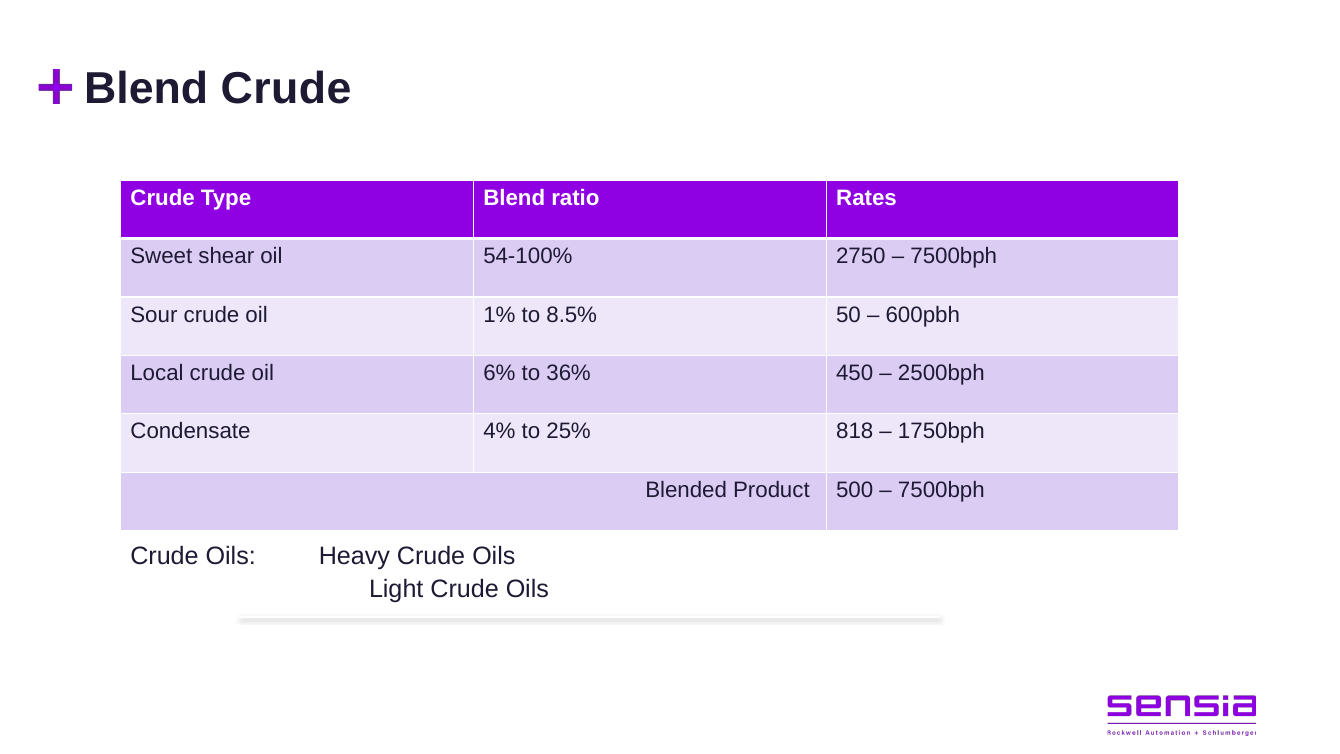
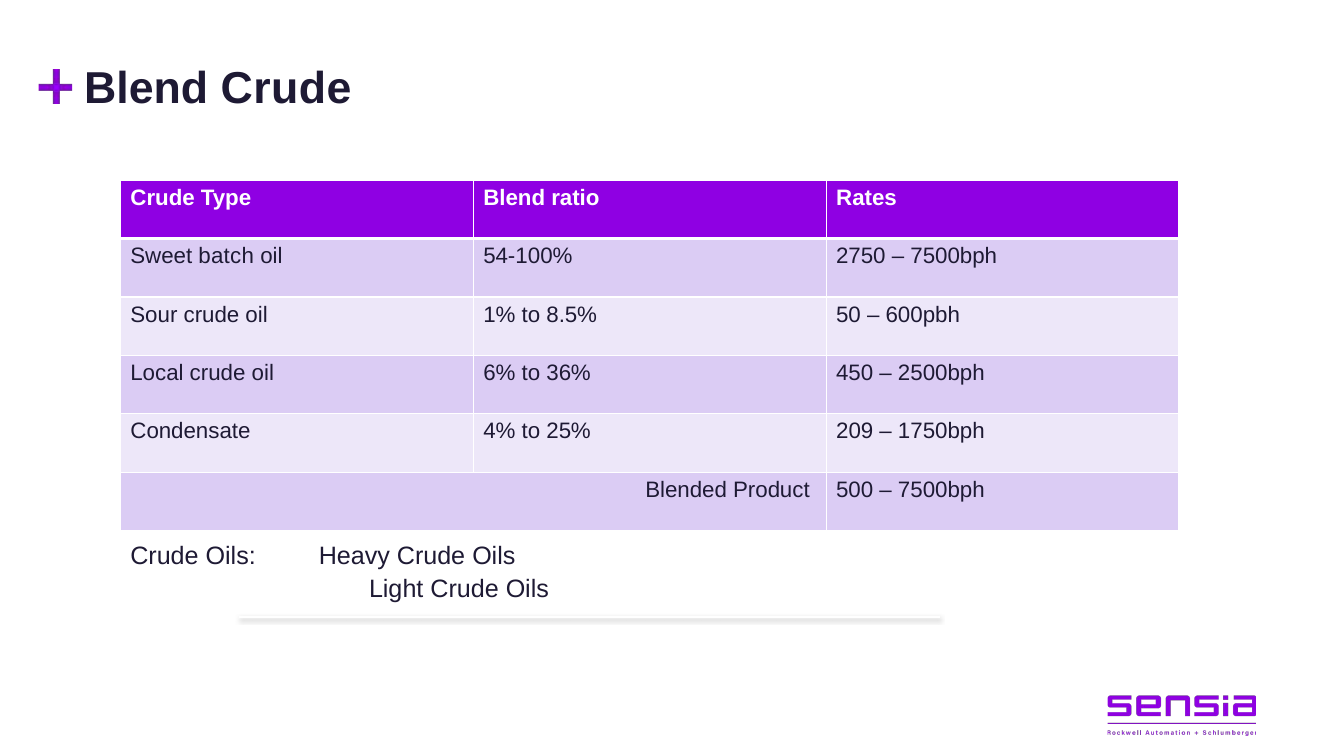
shear: shear -> batch
818: 818 -> 209
